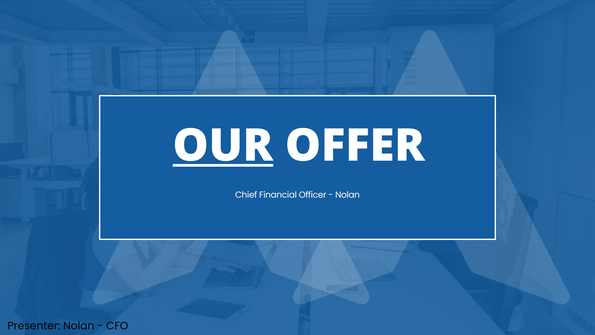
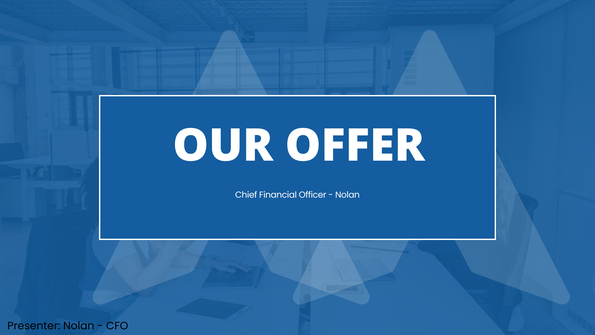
OUR underline: present -> none
